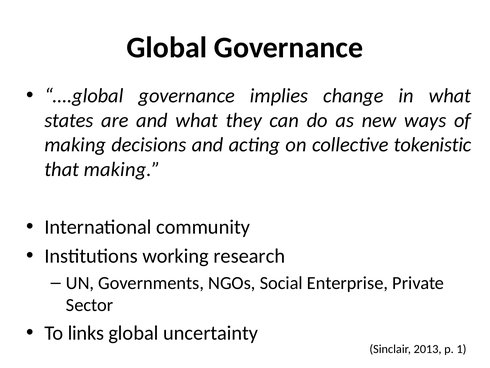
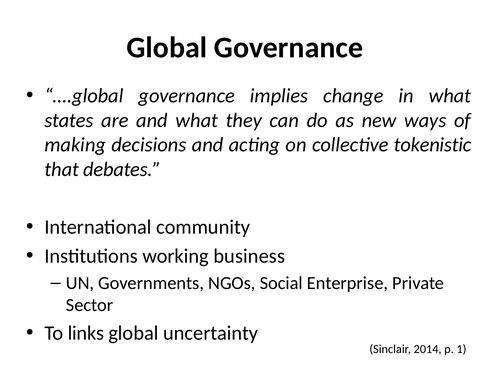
that making: making -> debates
research: research -> business
2013: 2013 -> 2014
